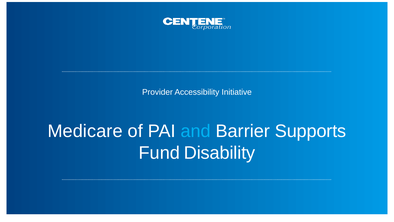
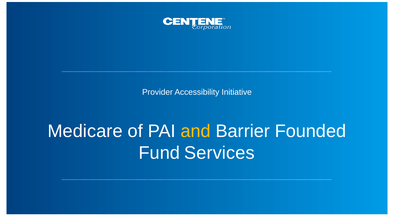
and colour: light blue -> yellow
Supports: Supports -> Founded
Disability: Disability -> Services
